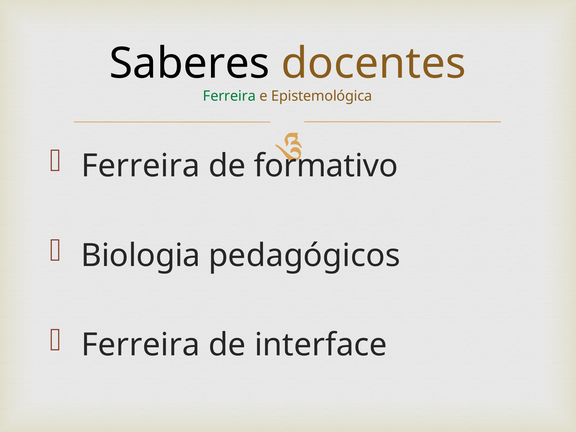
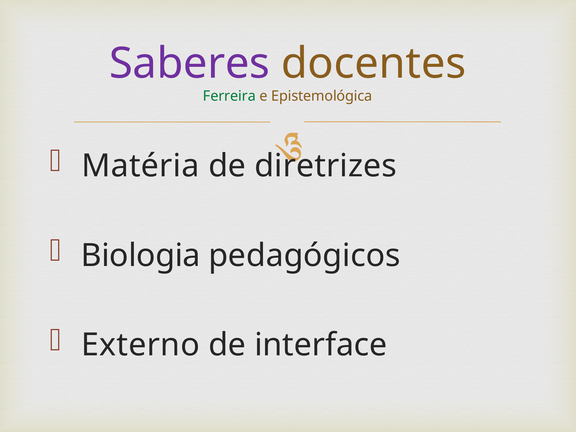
Saberes colour: black -> purple
Ferreira at (141, 166): Ferreira -> Matéria
formativo: formativo -> diretrizes
Ferreira at (141, 345): Ferreira -> Externo
